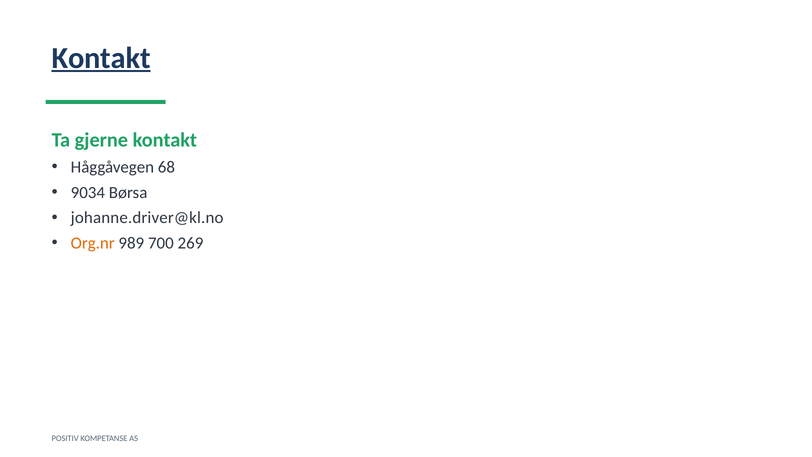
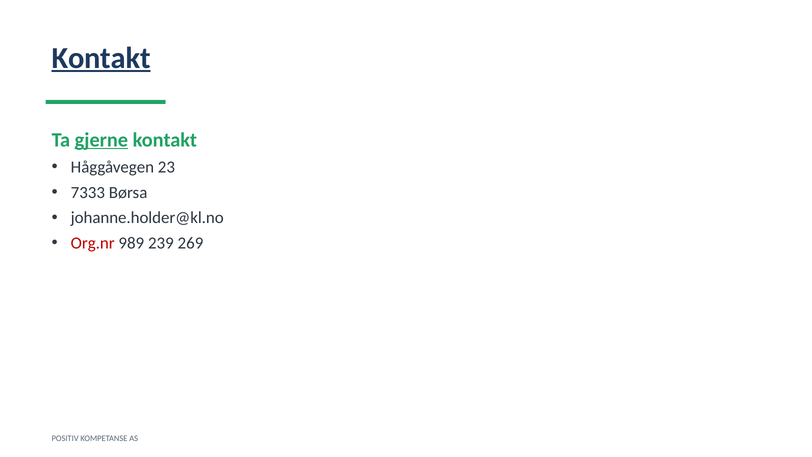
gjerne underline: none -> present
68: 68 -> 23
9034: 9034 -> 7333
johanne.driver@kl.no: johanne.driver@kl.no -> johanne.holder@kl.no
Org.nr colour: orange -> red
700: 700 -> 239
